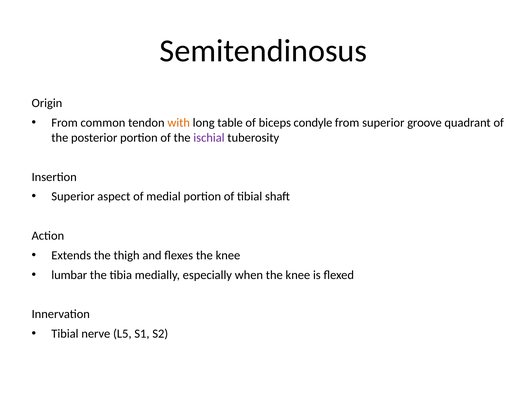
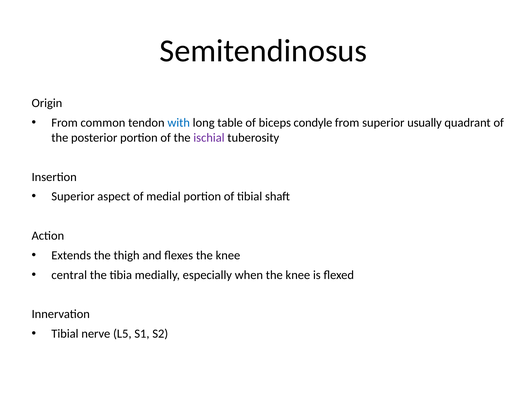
with colour: orange -> blue
groove: groove -> usually
lumbar: lumbar -> central
